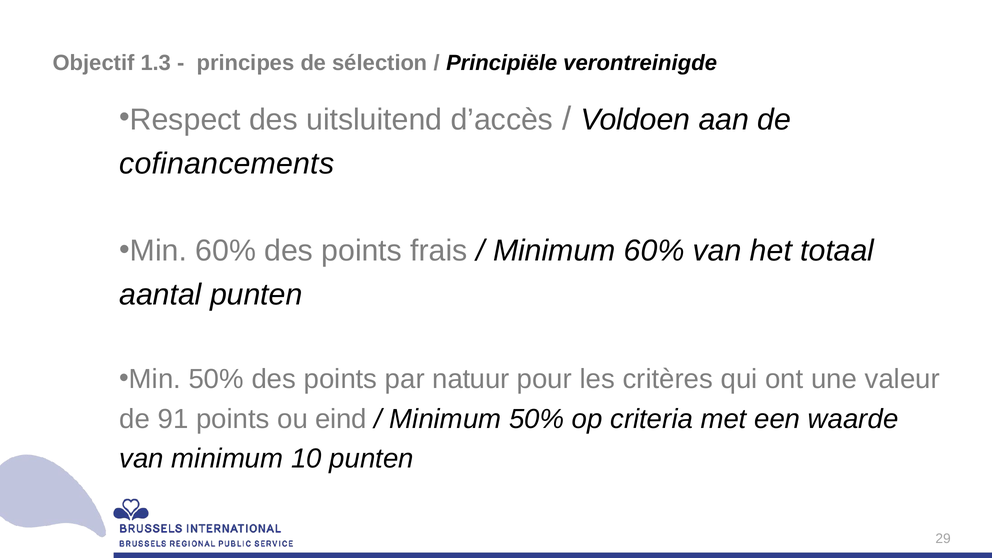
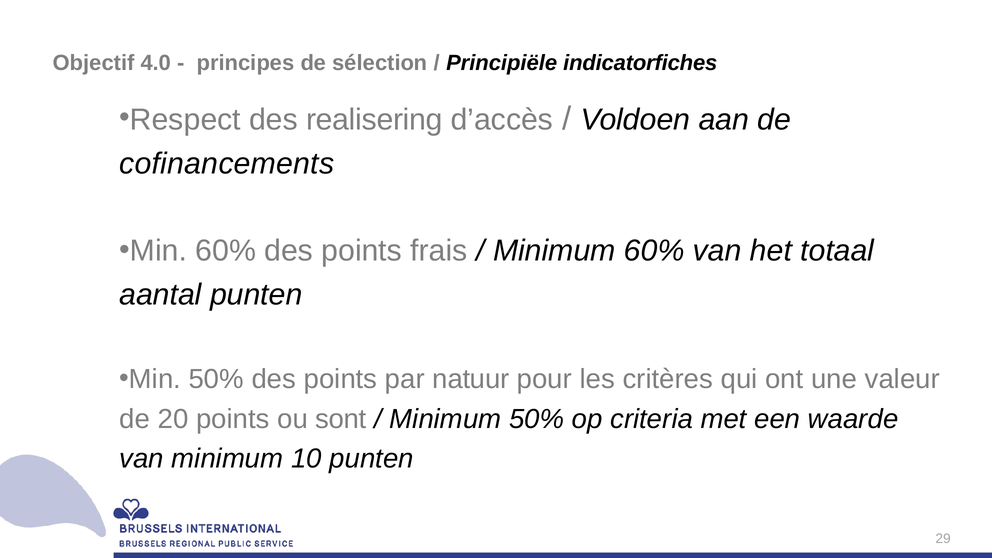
1.3: 1.3 -> 4.0
verontreinigde: verontreinigde -> indicatorfiches
uitsluitend: uitsluitend -> realisering
91: 91 -> 20
eind: eind -> sont
